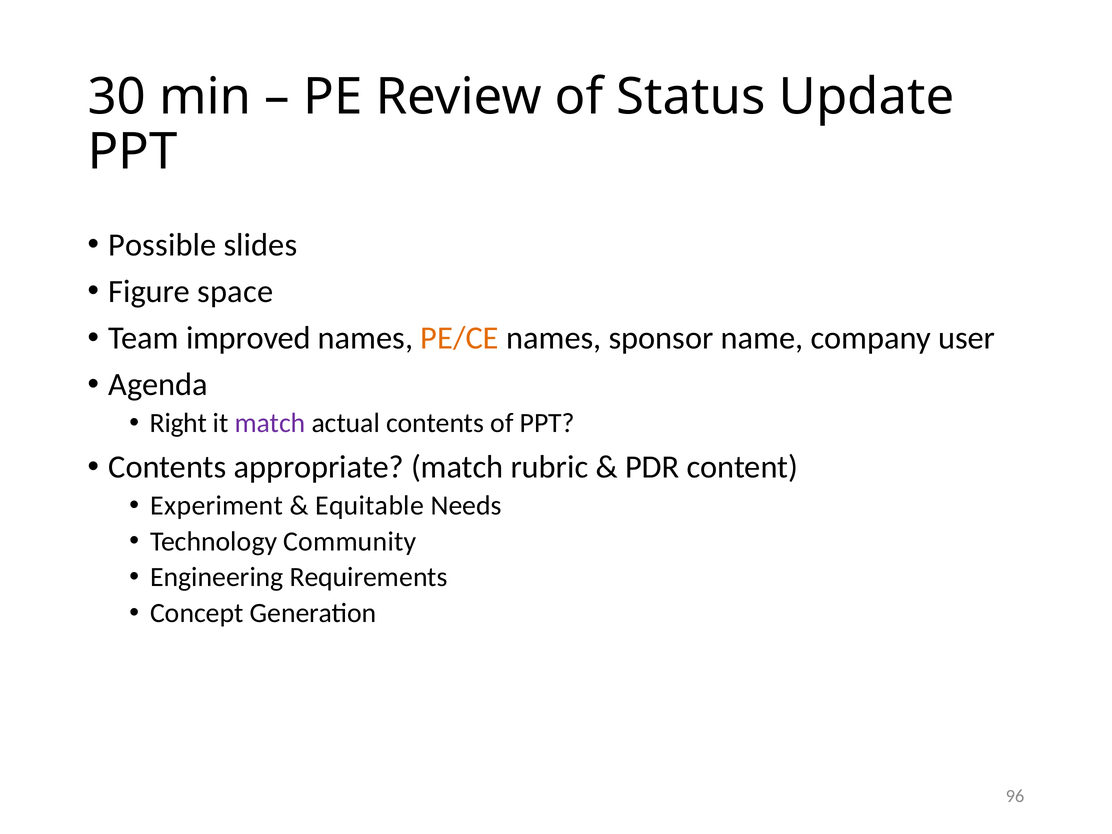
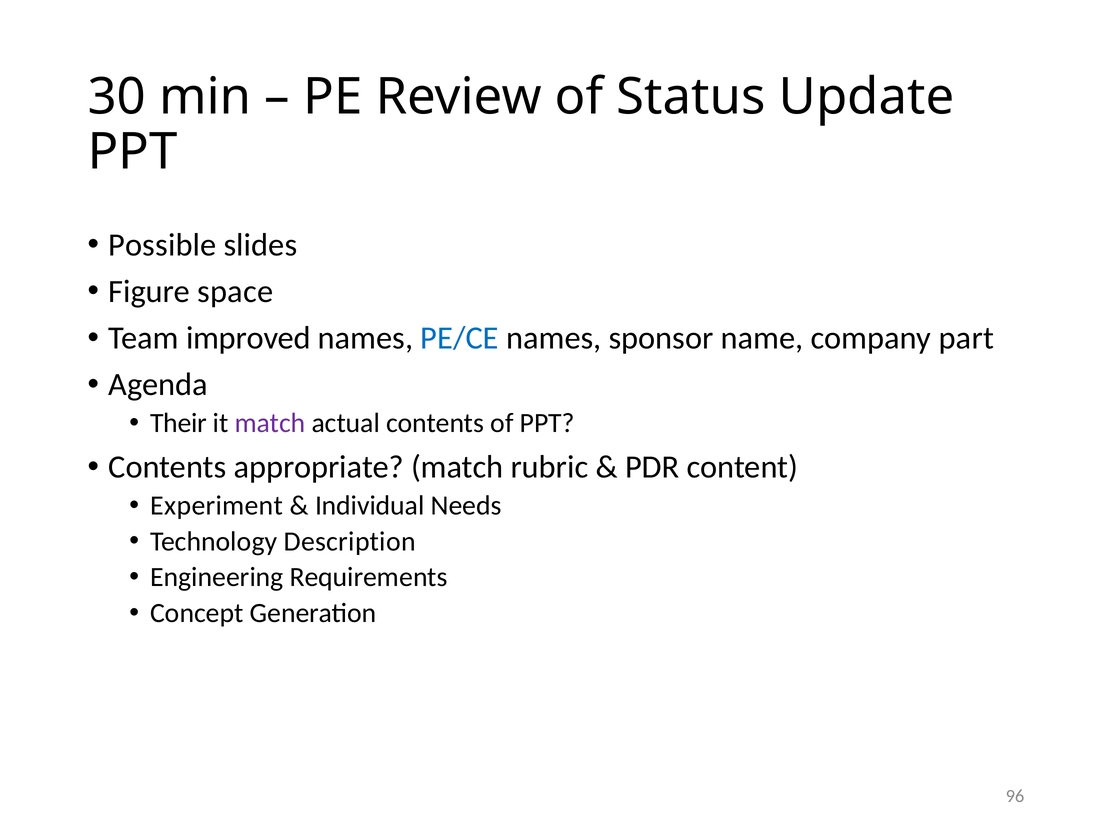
PE/CE colour: orange -> blue
user: user -> part
Right: Right -> Their
Equitable: Equitable -> Individual
Community: Community -> Description
